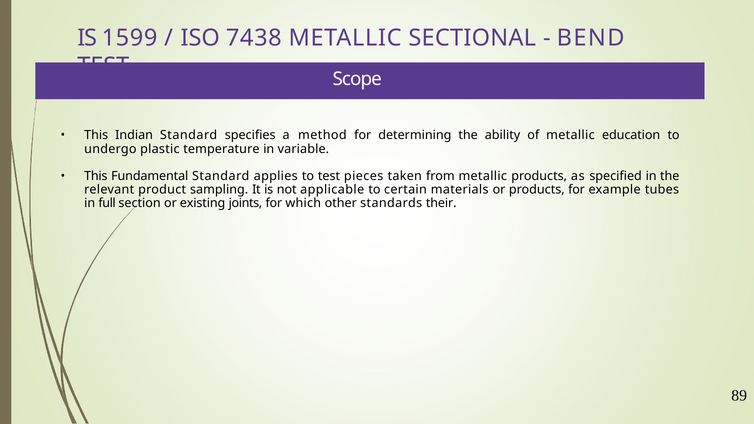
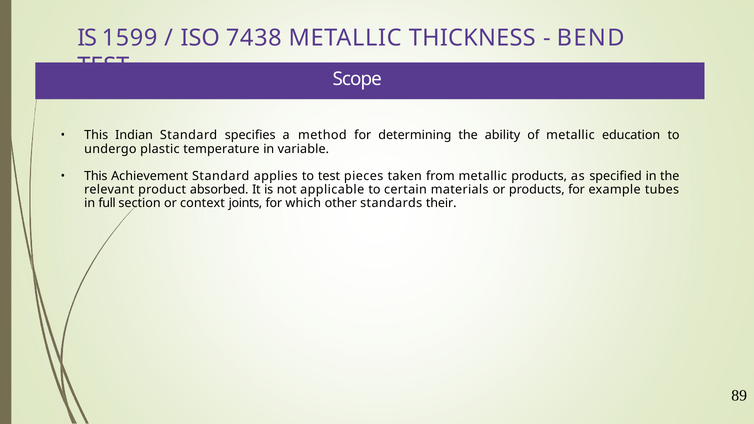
SECTIONAL: SECTIONAL -> THICKNESS
Fundamental: Fundamental -> Achievement
sampling: sampling -> absorbed
existing: existing -> context
